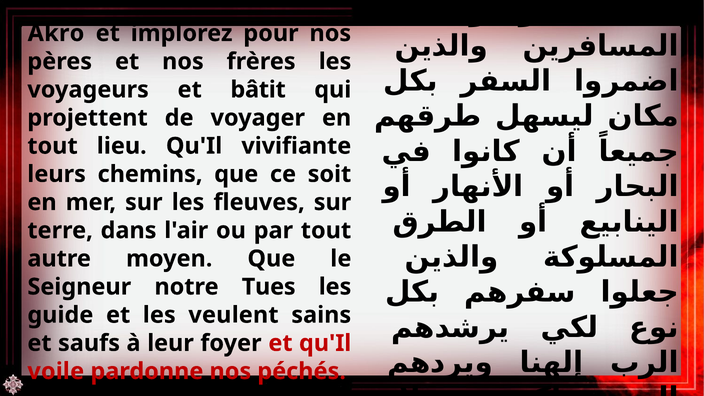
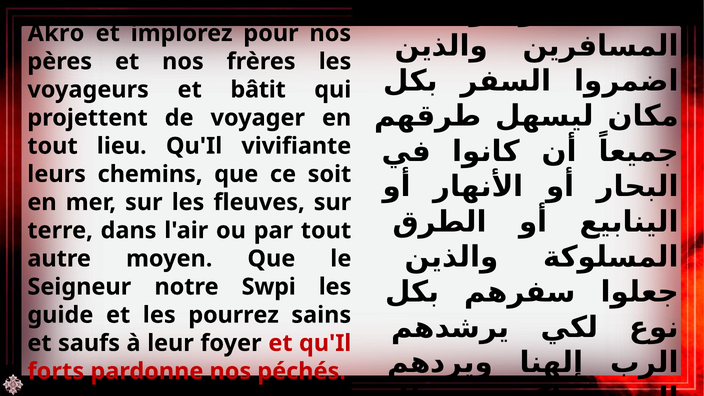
Tues: Tues -> Swpi
veulent: veulent -> pourrez
voile: voile -> forts
